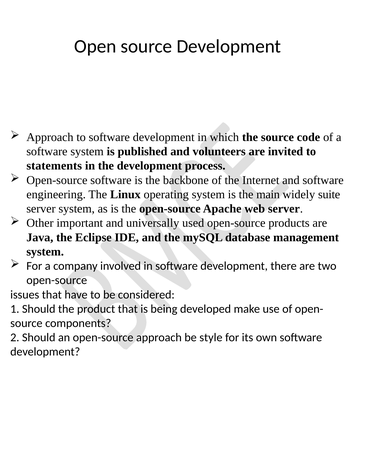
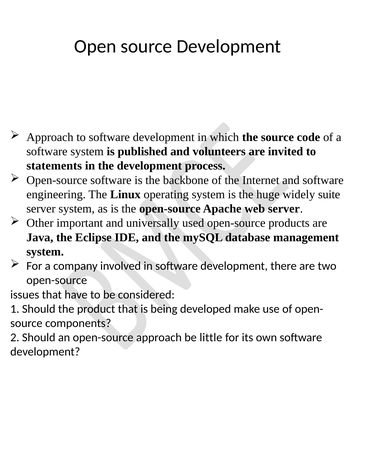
main: main -> huge
style: style -> little
